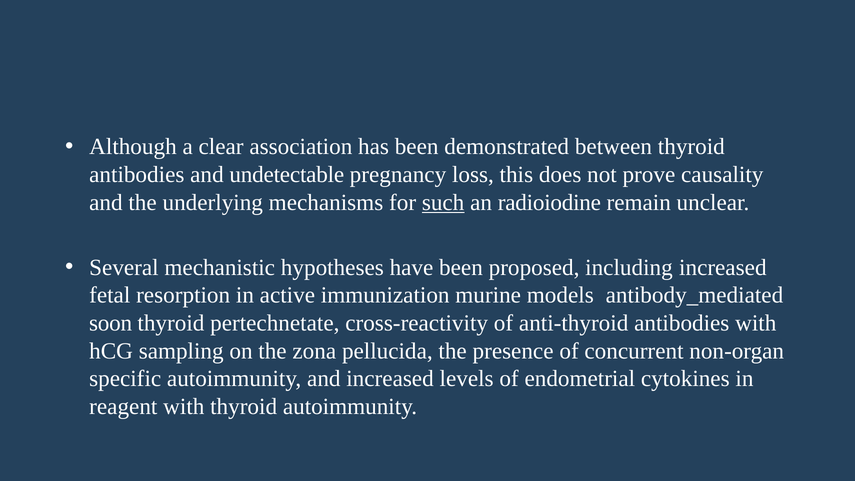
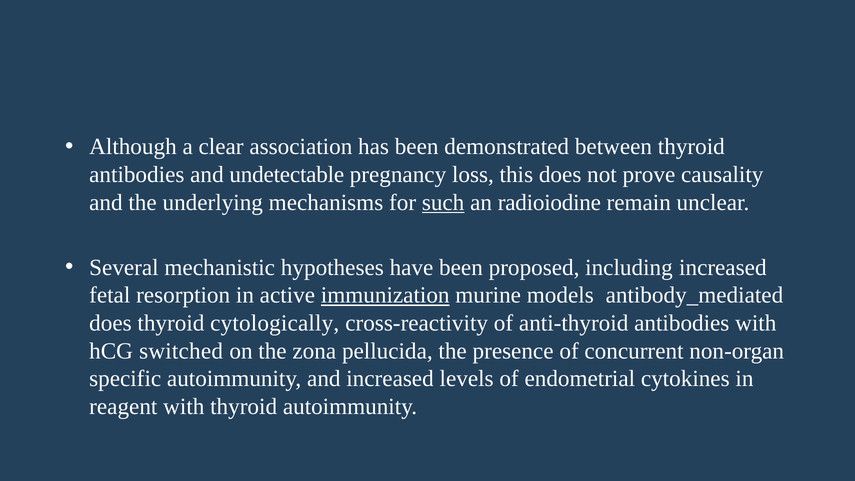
immunization underline: none -> present
soon at (111, 323): soon -> does
pertechnetate: pertechnetate -> cytologically
sampling: sampling -> switched
